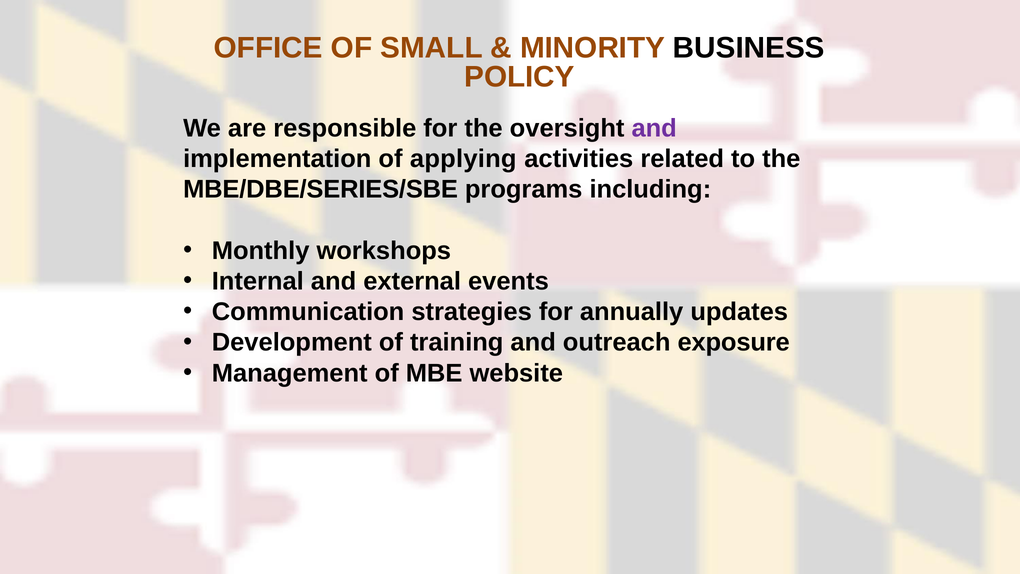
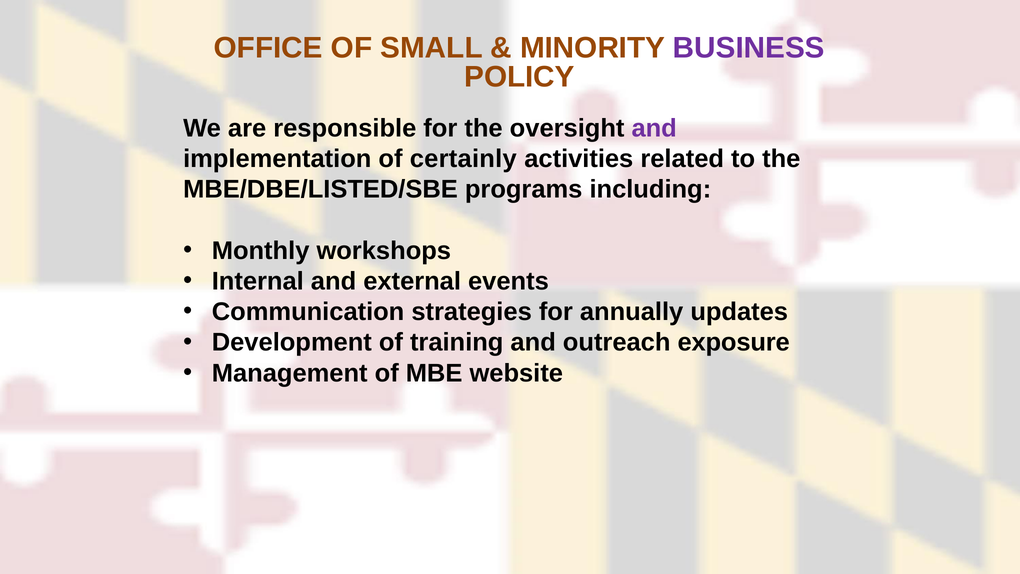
BUSINESS colour: black -> purple
applying: applying -> certainly
MBE/DBE/SERIES/SBE: MBE/DBE/SERIES/SBE -> MBE/DBE/LISTED/SBE
